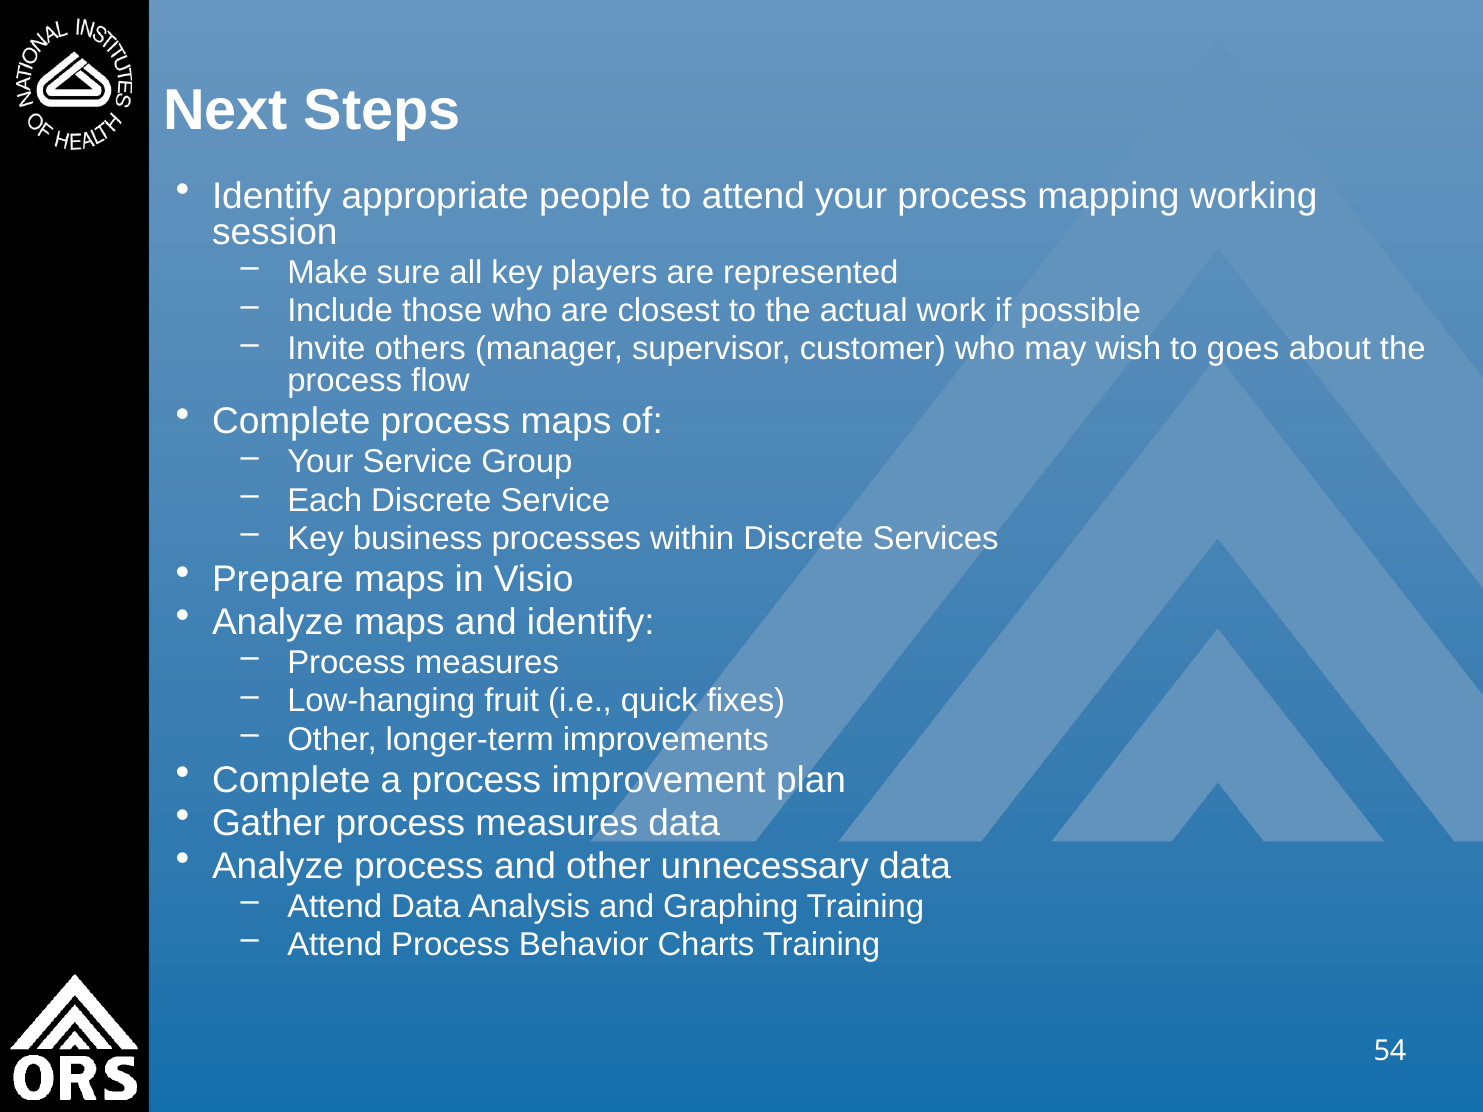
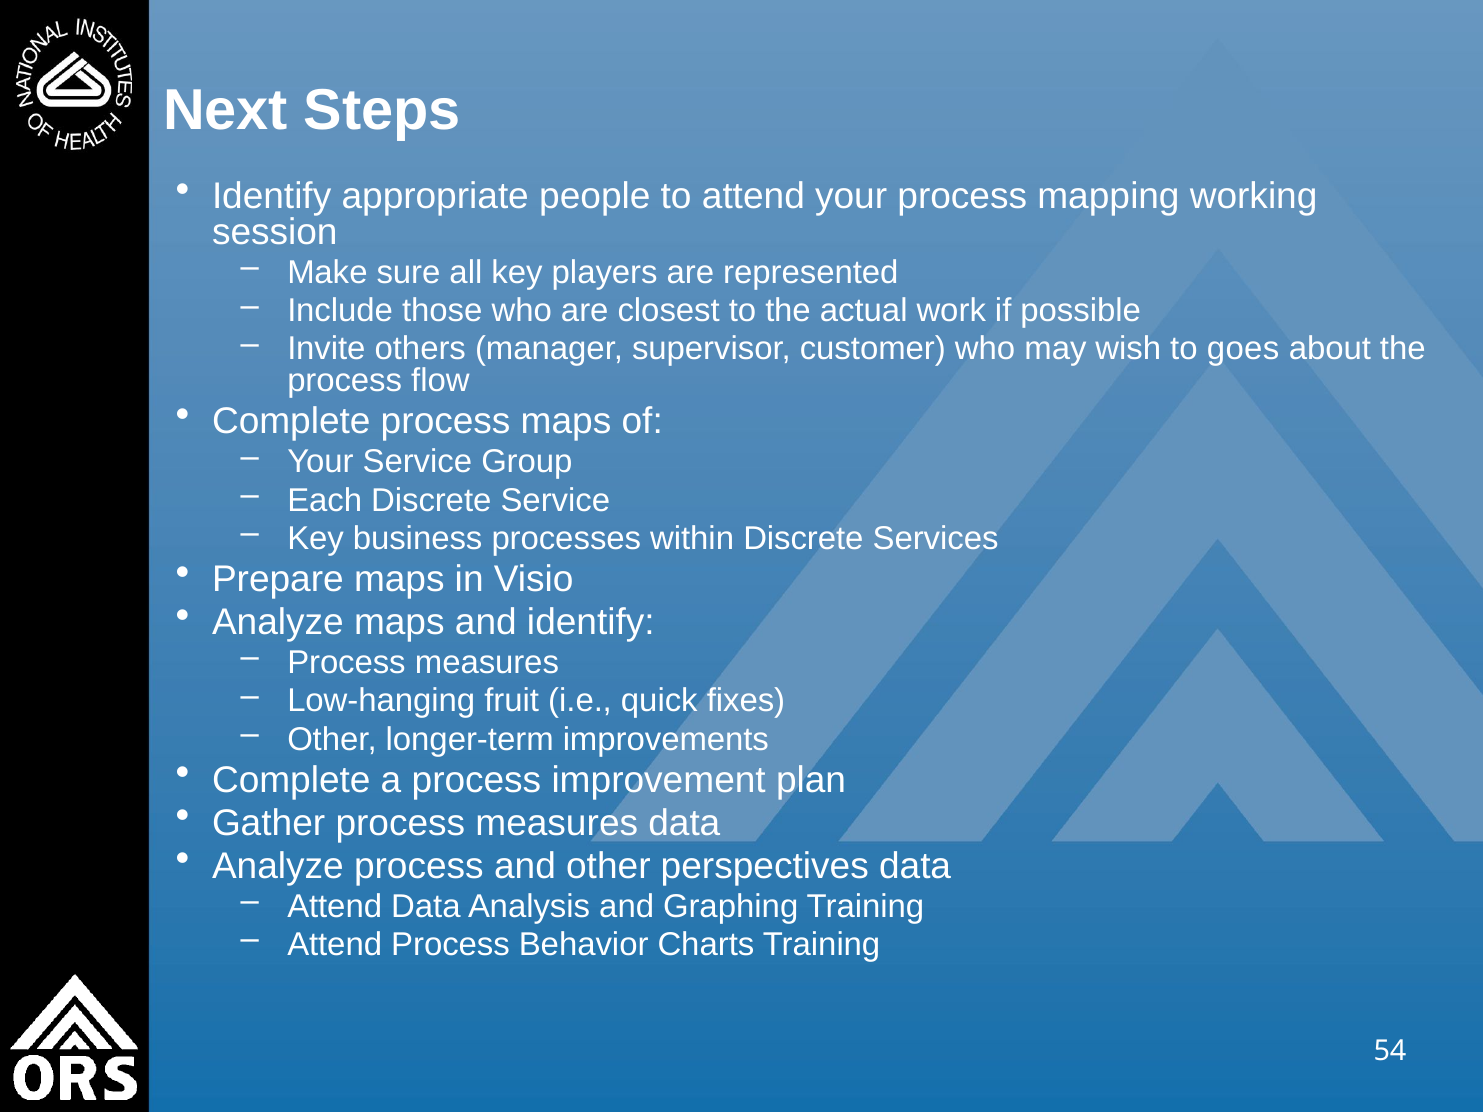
unnecessary: unnecessary -> perspectives
